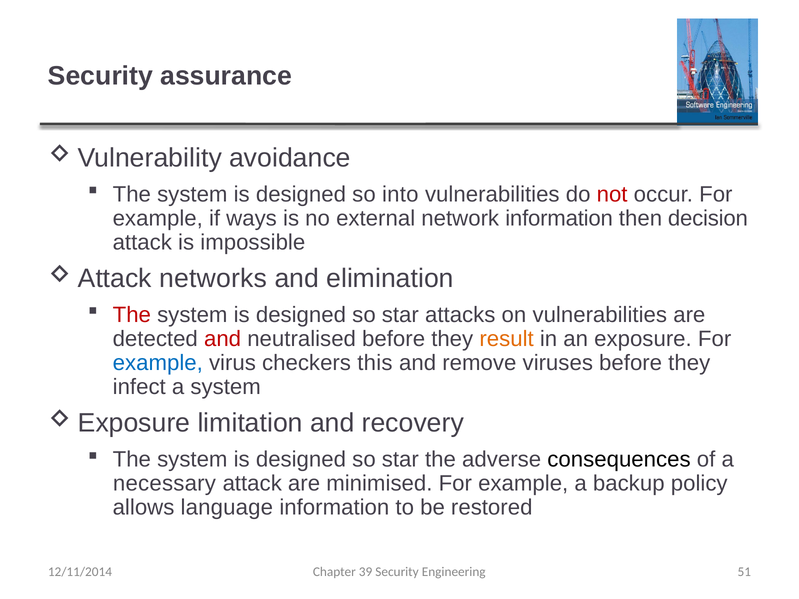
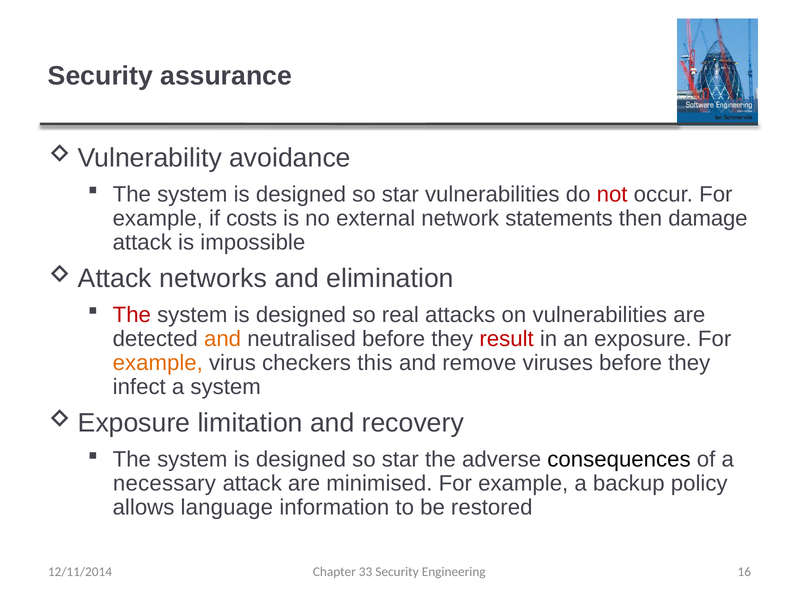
into at (400, 194): into -> star
ways: ways -> costs
network information: information -> statements
decision: decision -> damage
star at (400, 315): star -> real
and at (223, 339) colour: red -> orange
result colour: orange -> red
example at (158, 363) colour: blue -> orange
39: 39 -> 33
51: 51 -> 16
